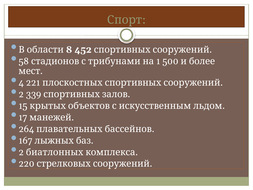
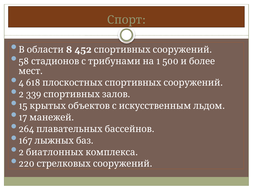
221: 221 -> 618
